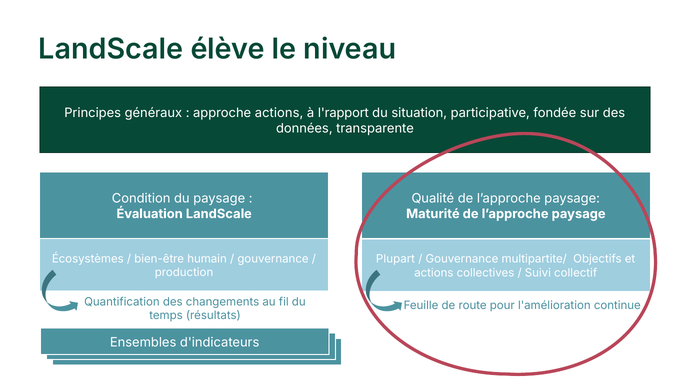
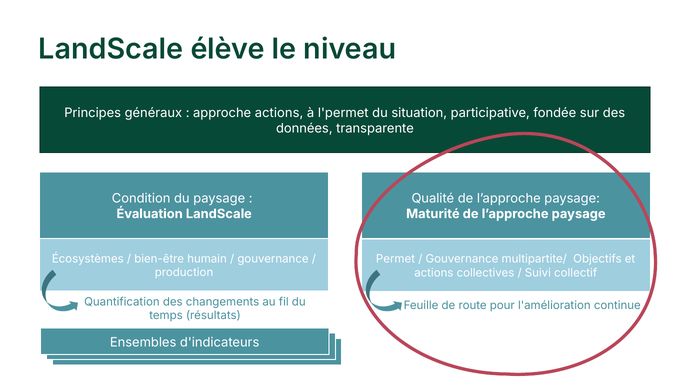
l'rapport: l'rapport -> l'permet
Plupart: Plupart -> Permet
